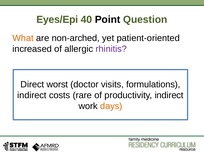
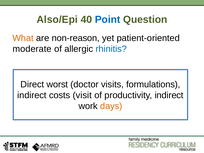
Eyes/Epi: Eyes/Epi -> Also/Epi
Point colour: black -> blue
non-arched: non-arched -> non-reason
increased: increased -> moderate
rhinitis colour: purple -> blue
rare: rare -> visit
